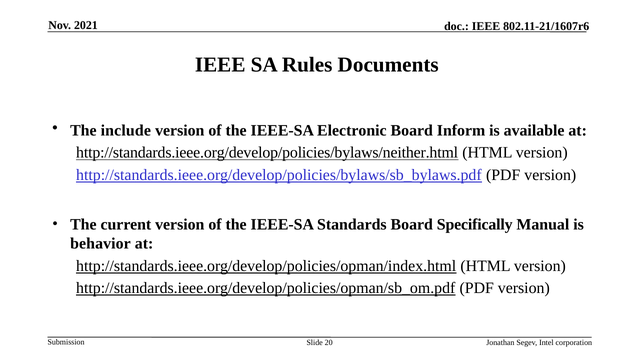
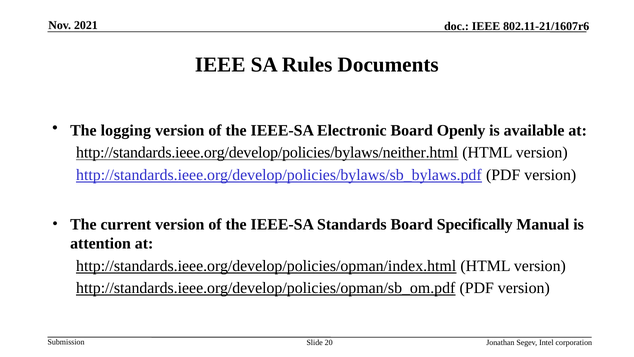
include: include -> logging
Inform: Inform -> Openly
behavior: behavior -> attention
